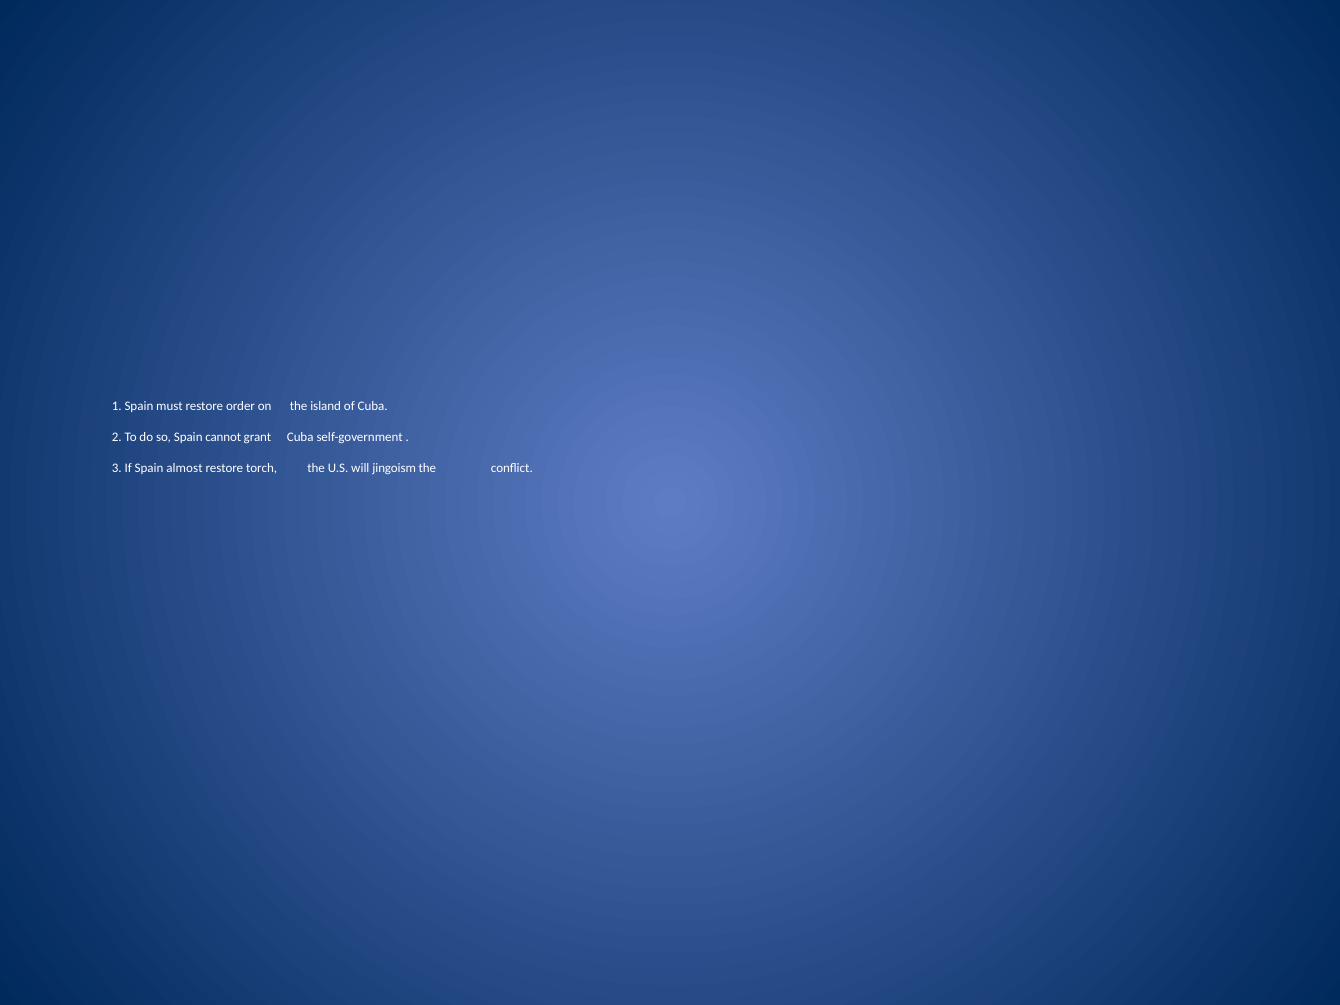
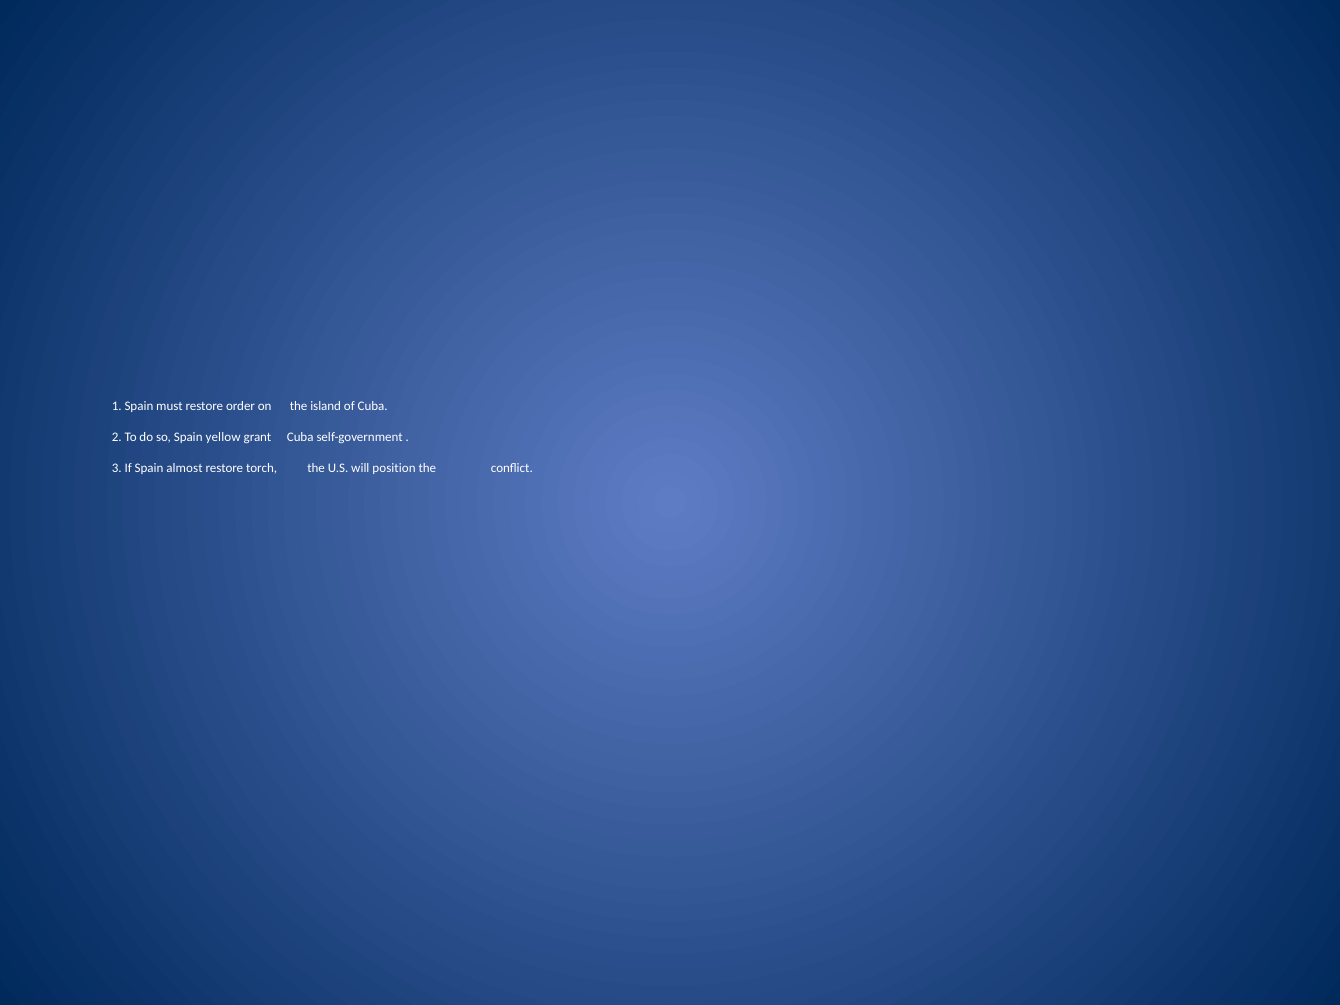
cannot: cannot -> yellow
jingoism: jingoism -> position
